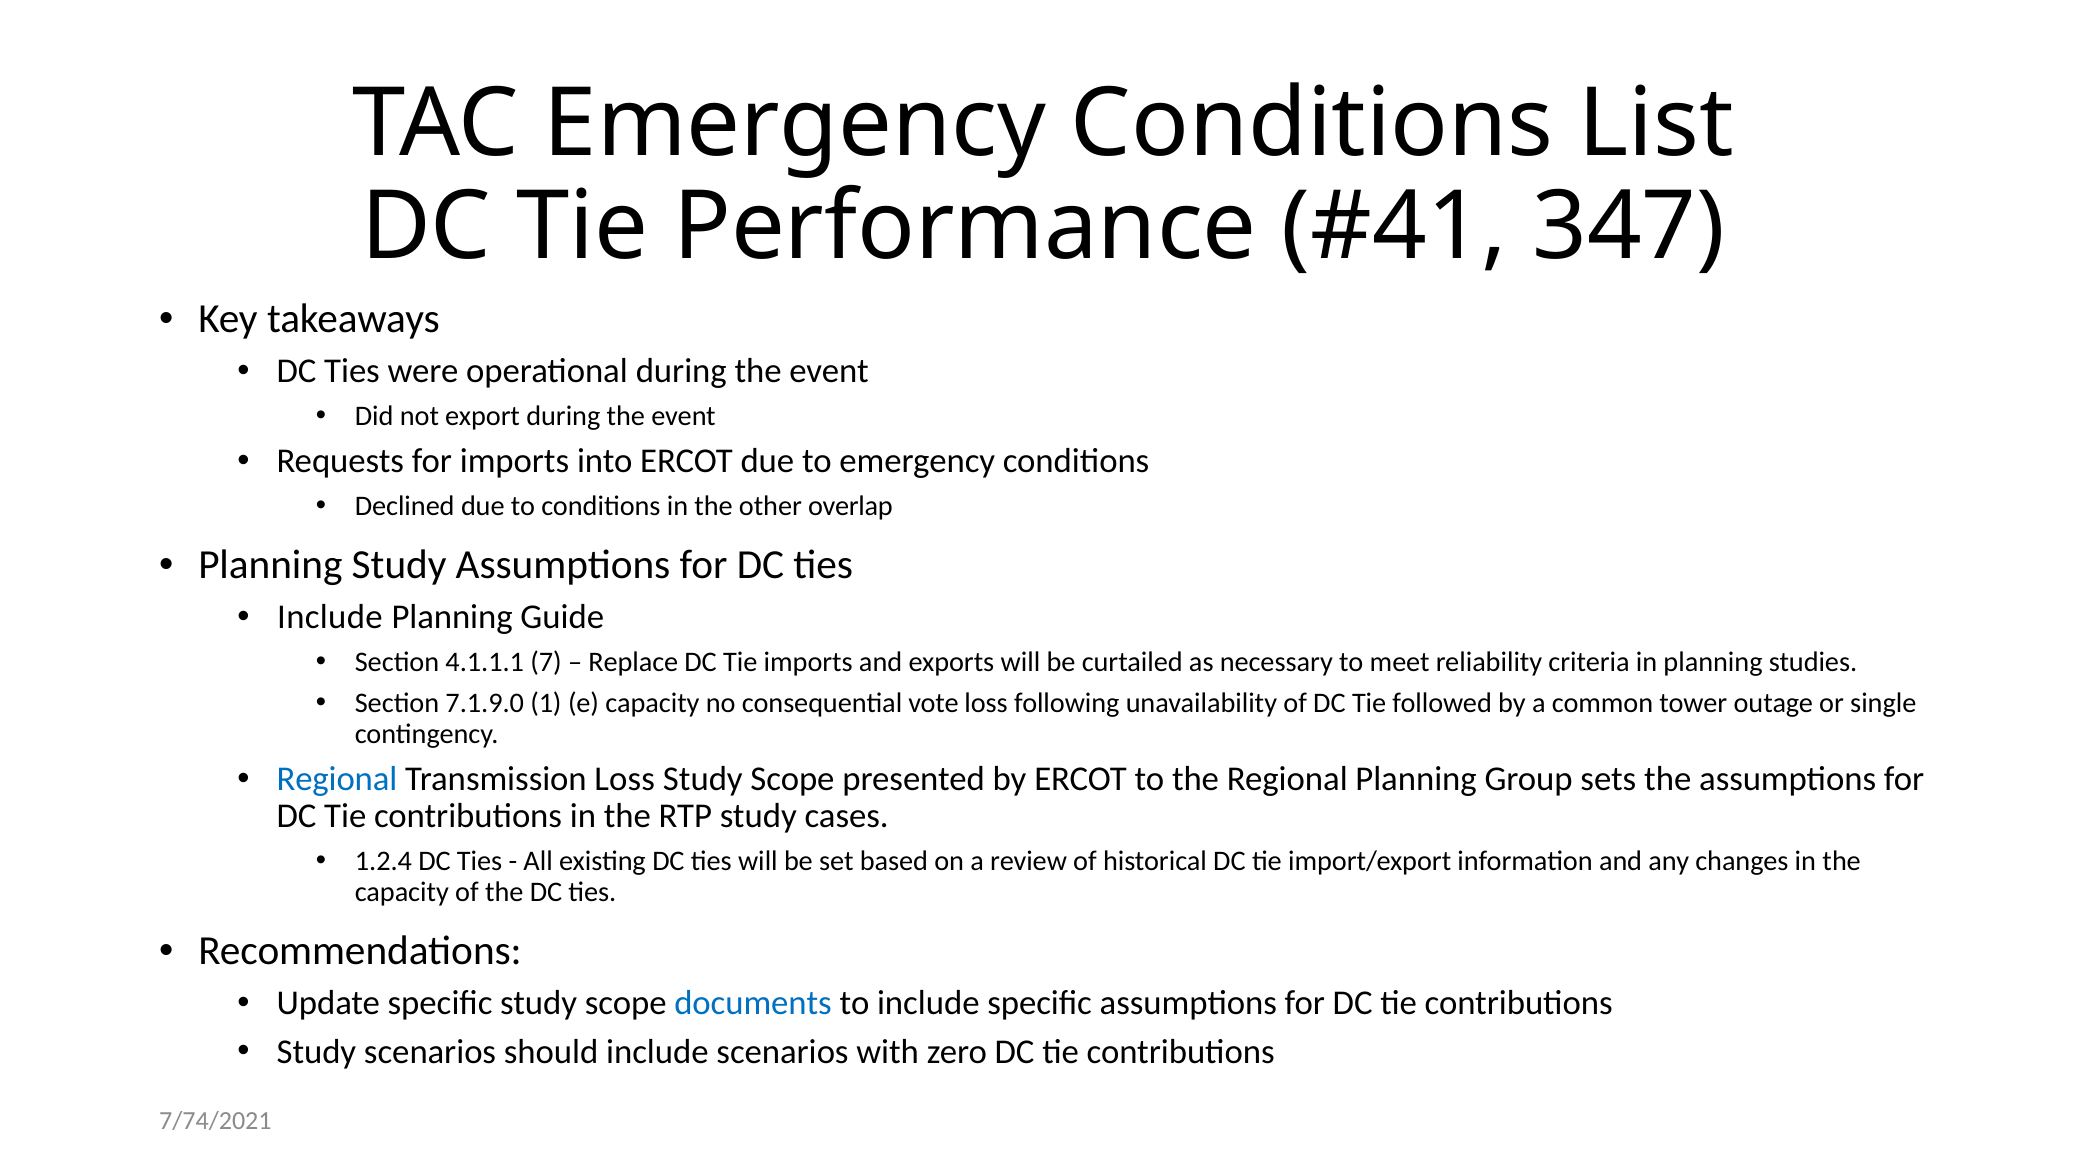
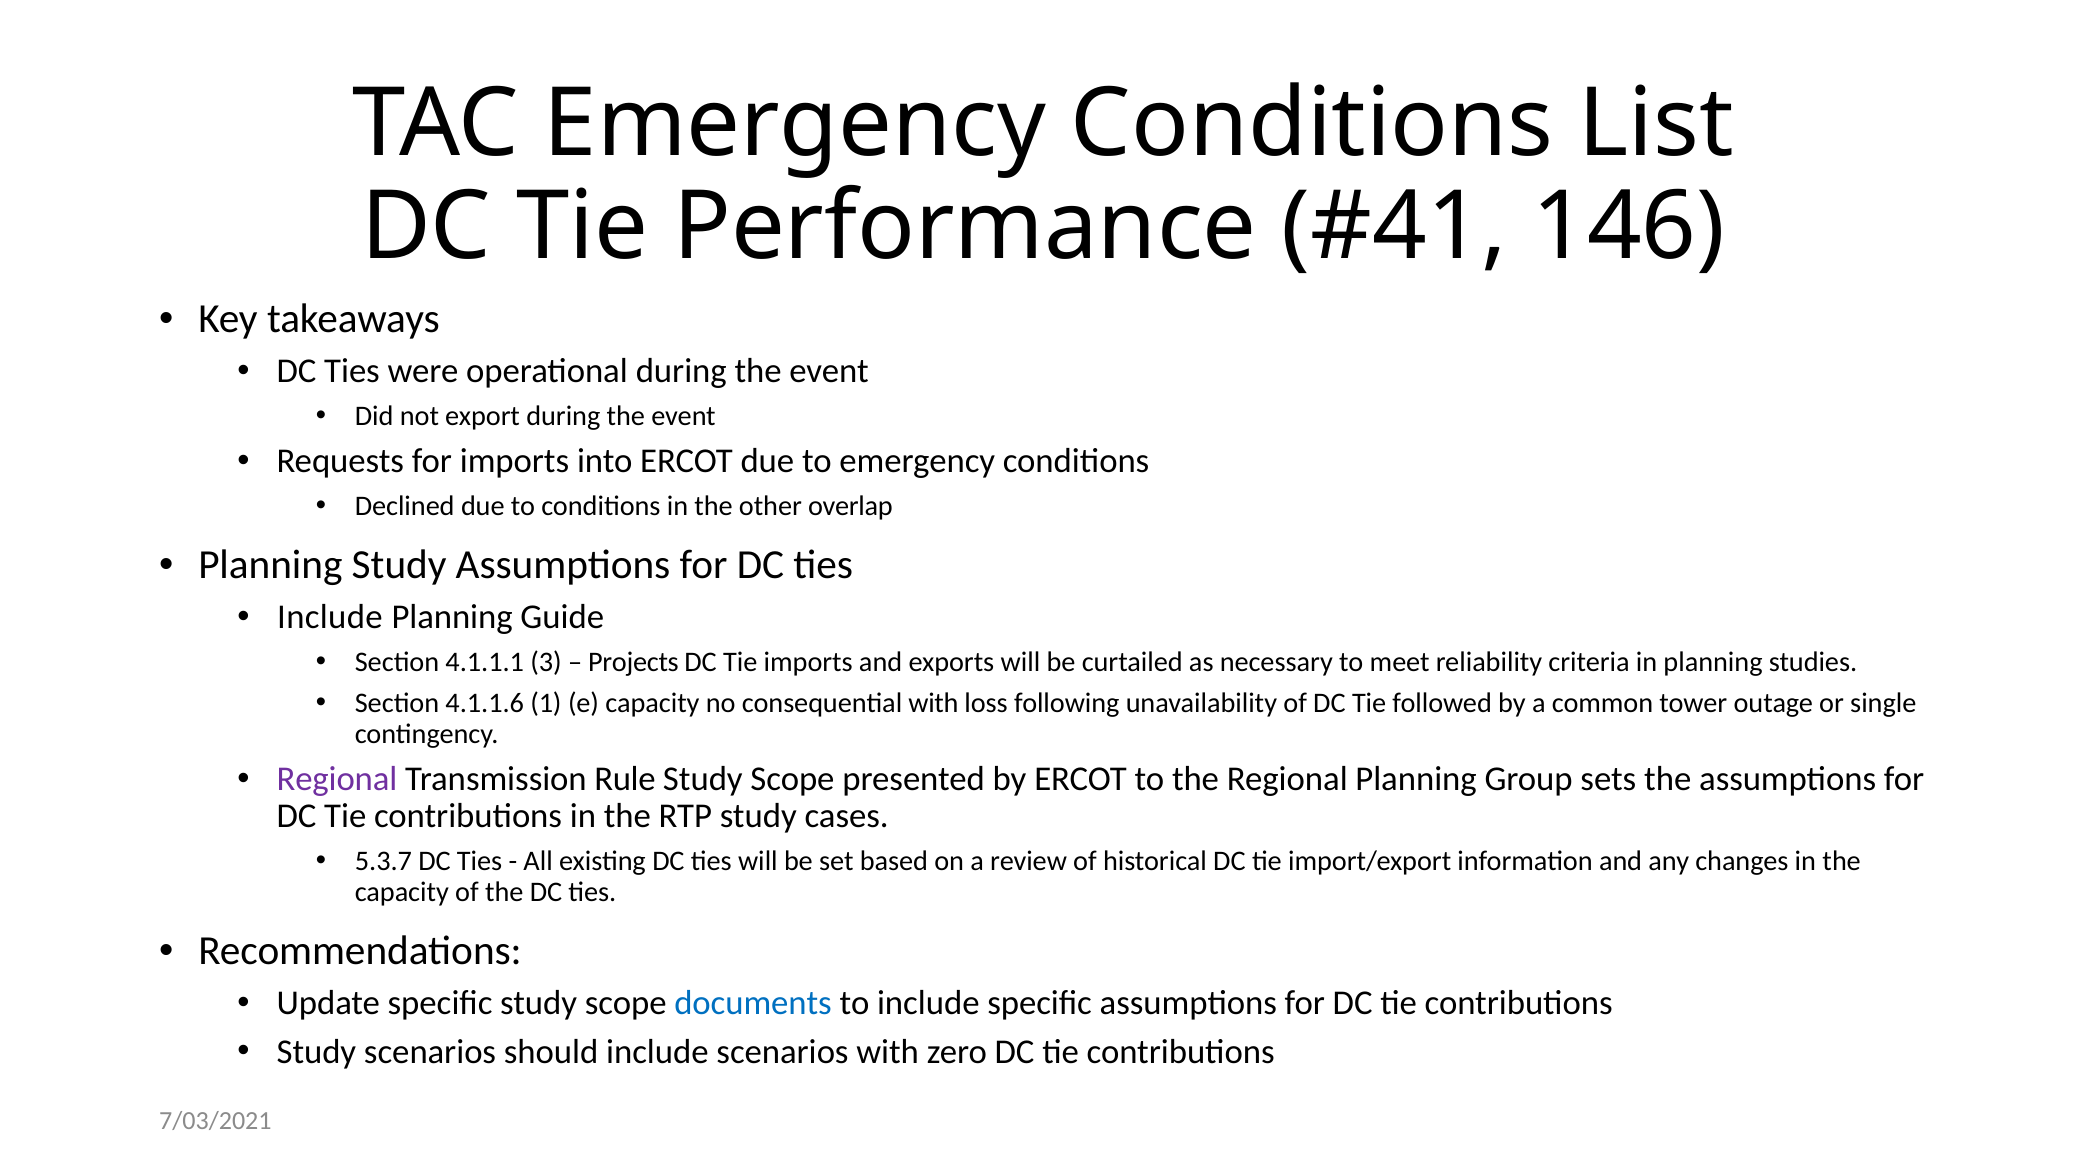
347: 347 -> 146
7: 7 -> 3
Replace: Replace -> Projects
7.1.9.0: 7.1.9.0 -> 4.1.1.6
consequential vote: vote -> with
Regional at (337, 779) colour: blue -> purple
Transmission Loss: Loss -> Rule
1.2.4: 1.2.4 -> 5.3.7
7/74/2021: 7/74/2021 -> 7/03/2021
